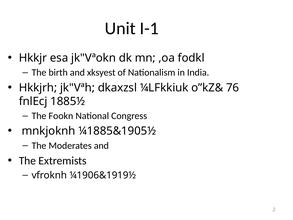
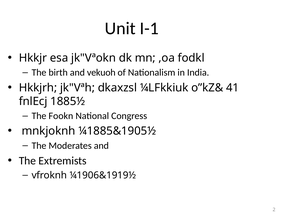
xksyest: xksyest -> vekuoh
76: 76 -> 41
